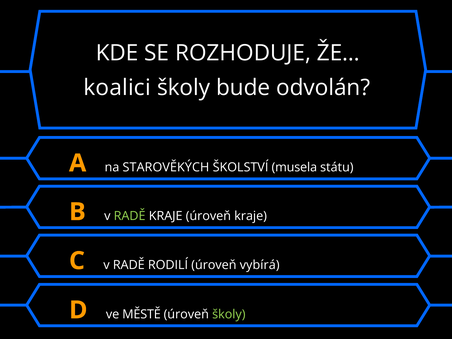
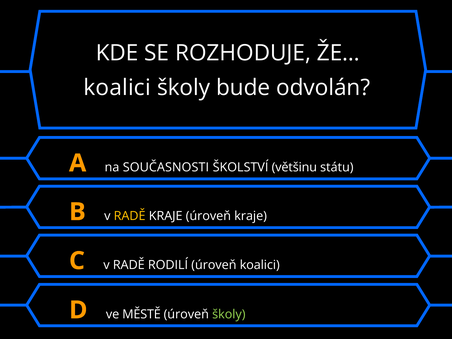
STAROVĚKÝCH: STAROVĚKÝCH -> SOUČASNOSTI
musela: musela -> většinu
RADĚ at (130, 216) colour: light green -> yellow
úroveň vybírá: vybírá -> koalici
